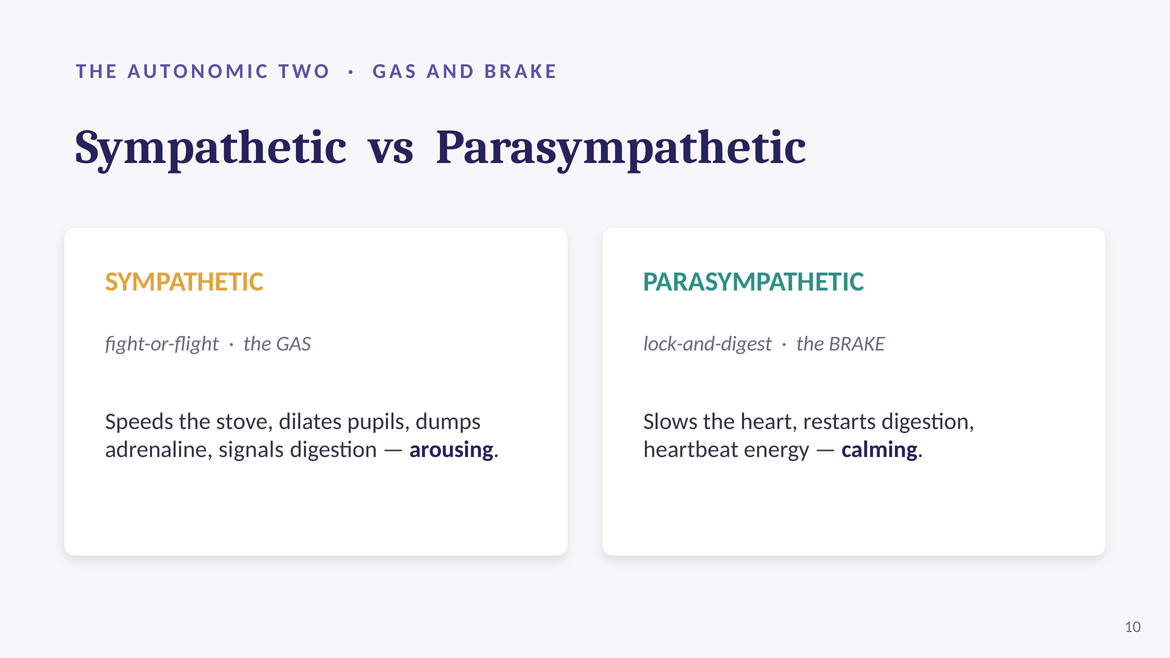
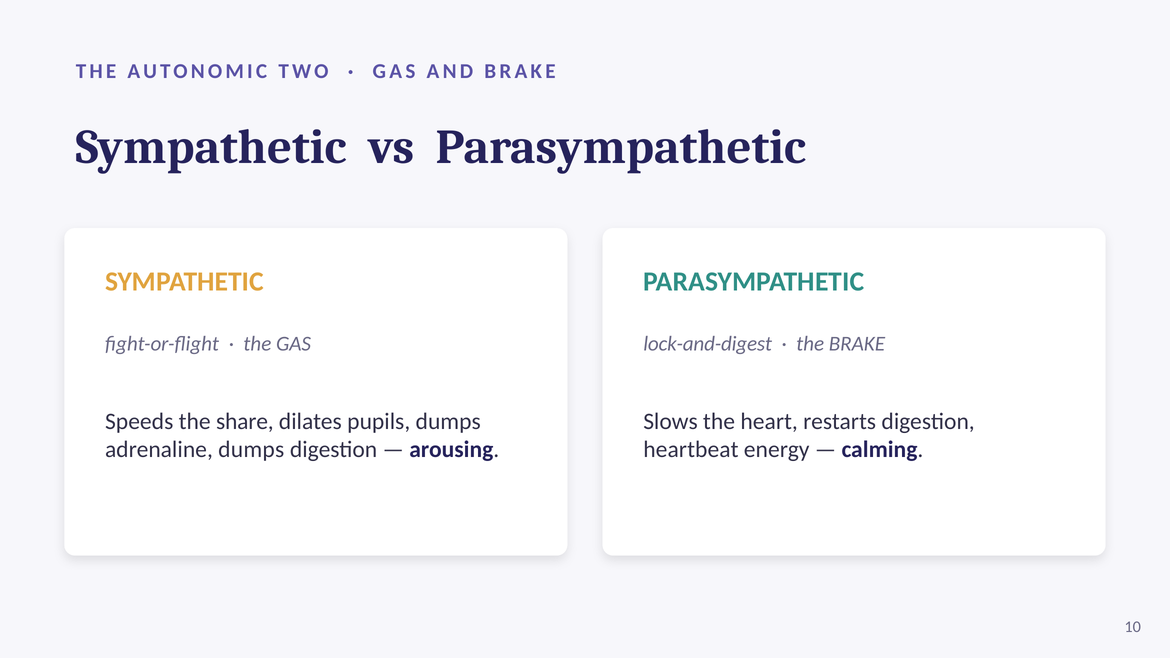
stove: stove -> share
adrenaline signals: signals -> dumps
